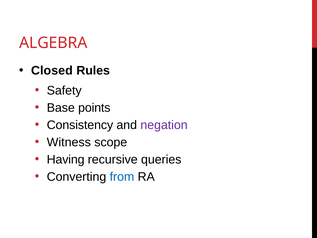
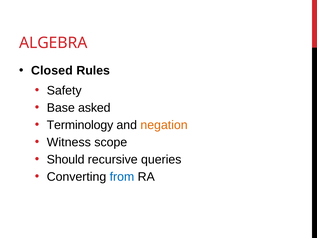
points: points -> asked
Consistency: Consistency -> Terminology
negation colour: purple -> orange
Having: Having -> Should
